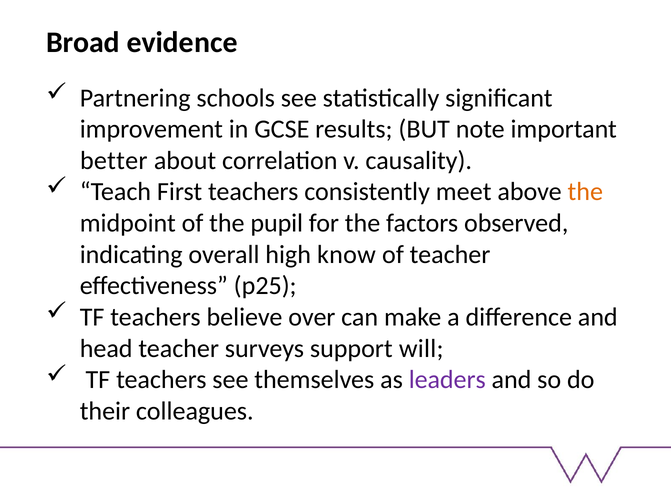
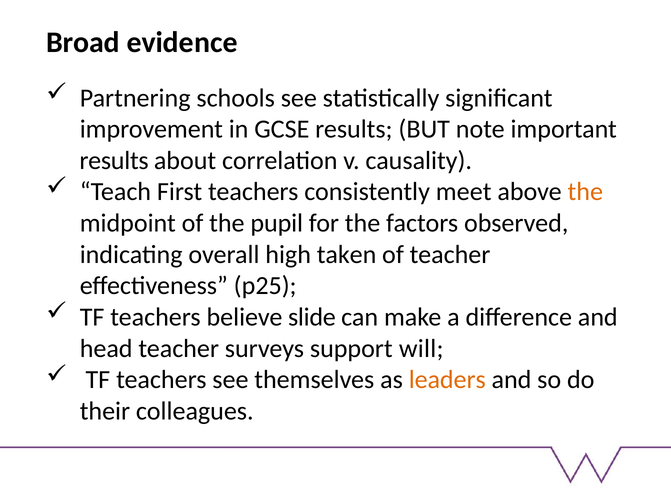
better at (114, 161): better -> results
know: know -> taken
over: over -> slide
leaders colour: purple -> orange
